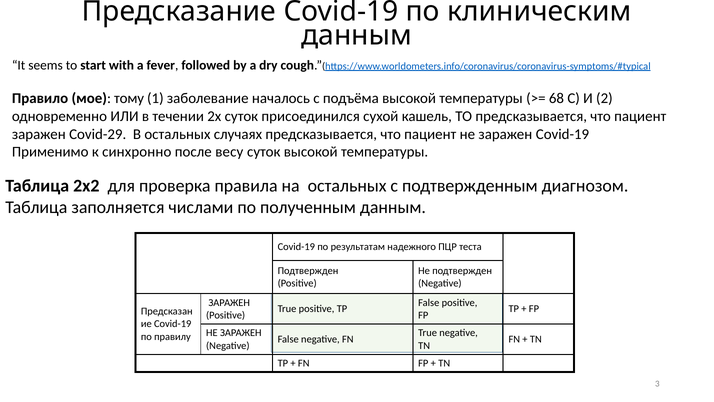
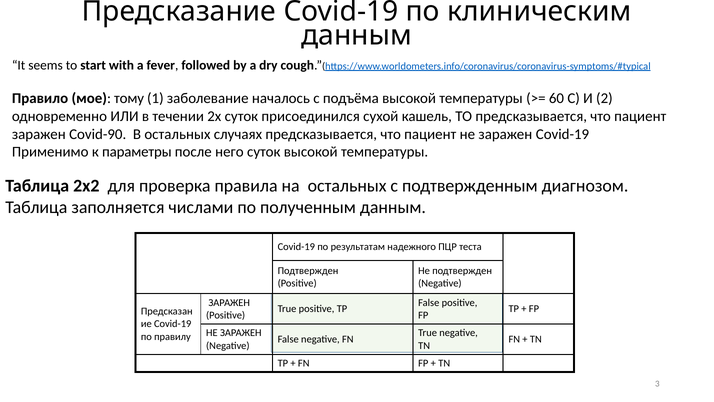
68: 68 -> 60
Covid-29: Covid-29 -> Covid-90
синхронно: синхронно -> параметры
весу: весу -> него
